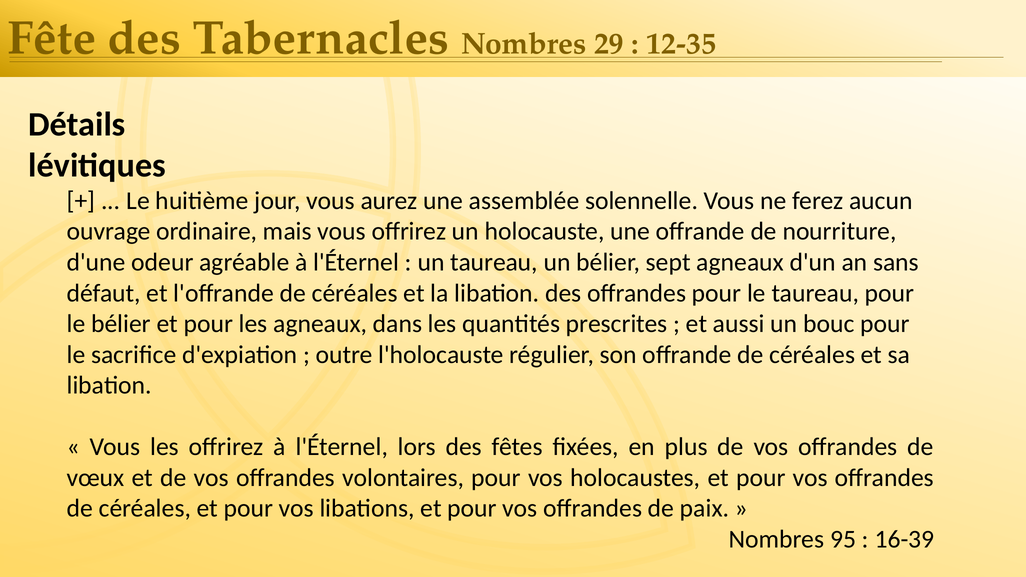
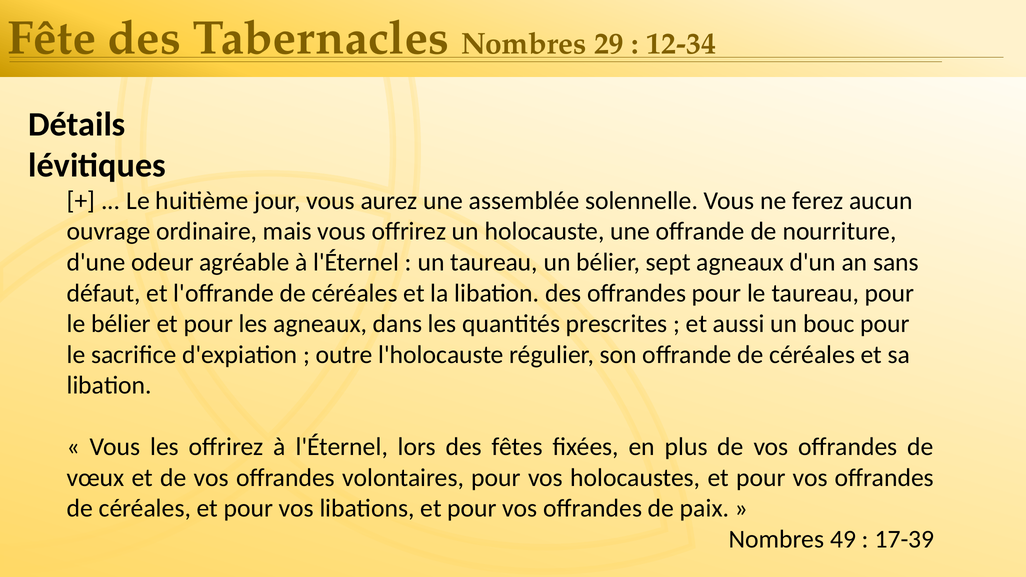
12-35: 12-35 -> 12-34
95: 95 -> 49
16-39: 16-39 -> 17-39
